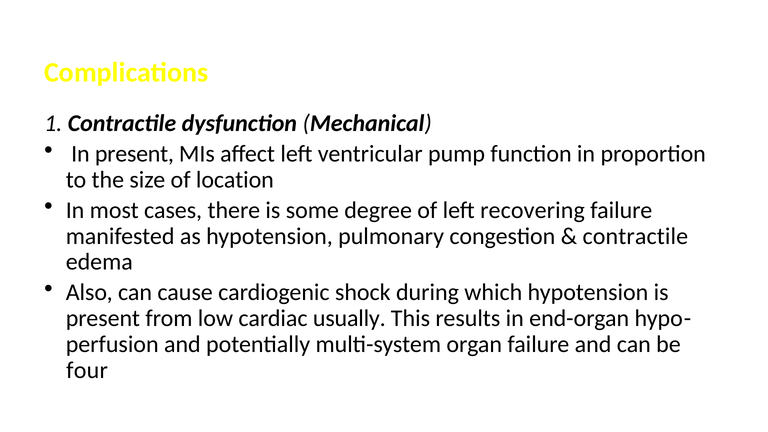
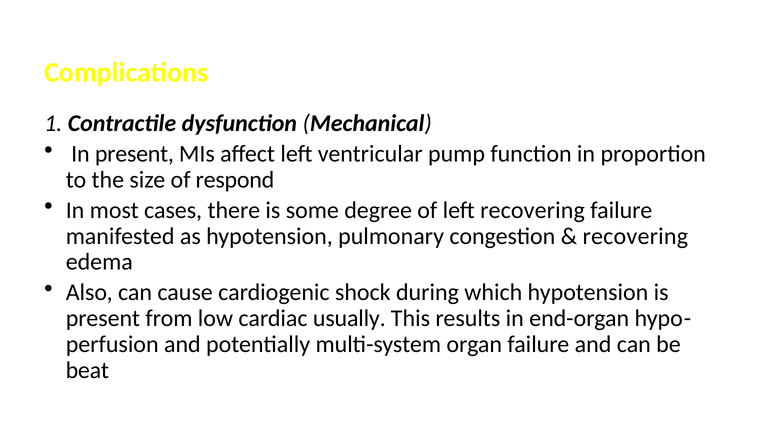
location: location -> respond
contractile at (635, 236): contractile -> recovering
four: four -> beat
